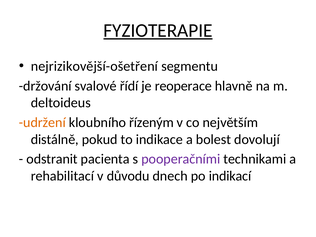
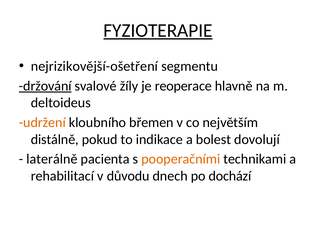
držování underline: none -> present
řídí: řídí -> žíly
řízeným: řízeným -> břemen
odstranit: odstranit -> laterálně
pooperačními colour: purple -> orange
indikací: indikací -> dochází
